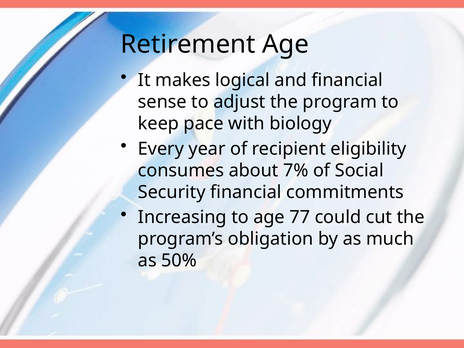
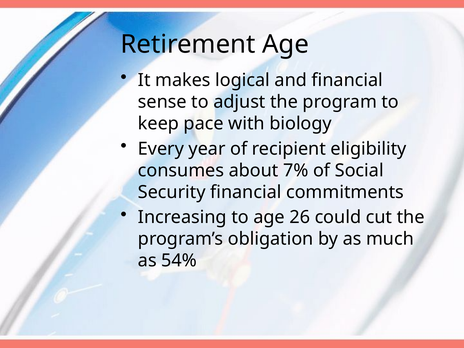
77: 77 -> 26
50%: 50% -> 54%
